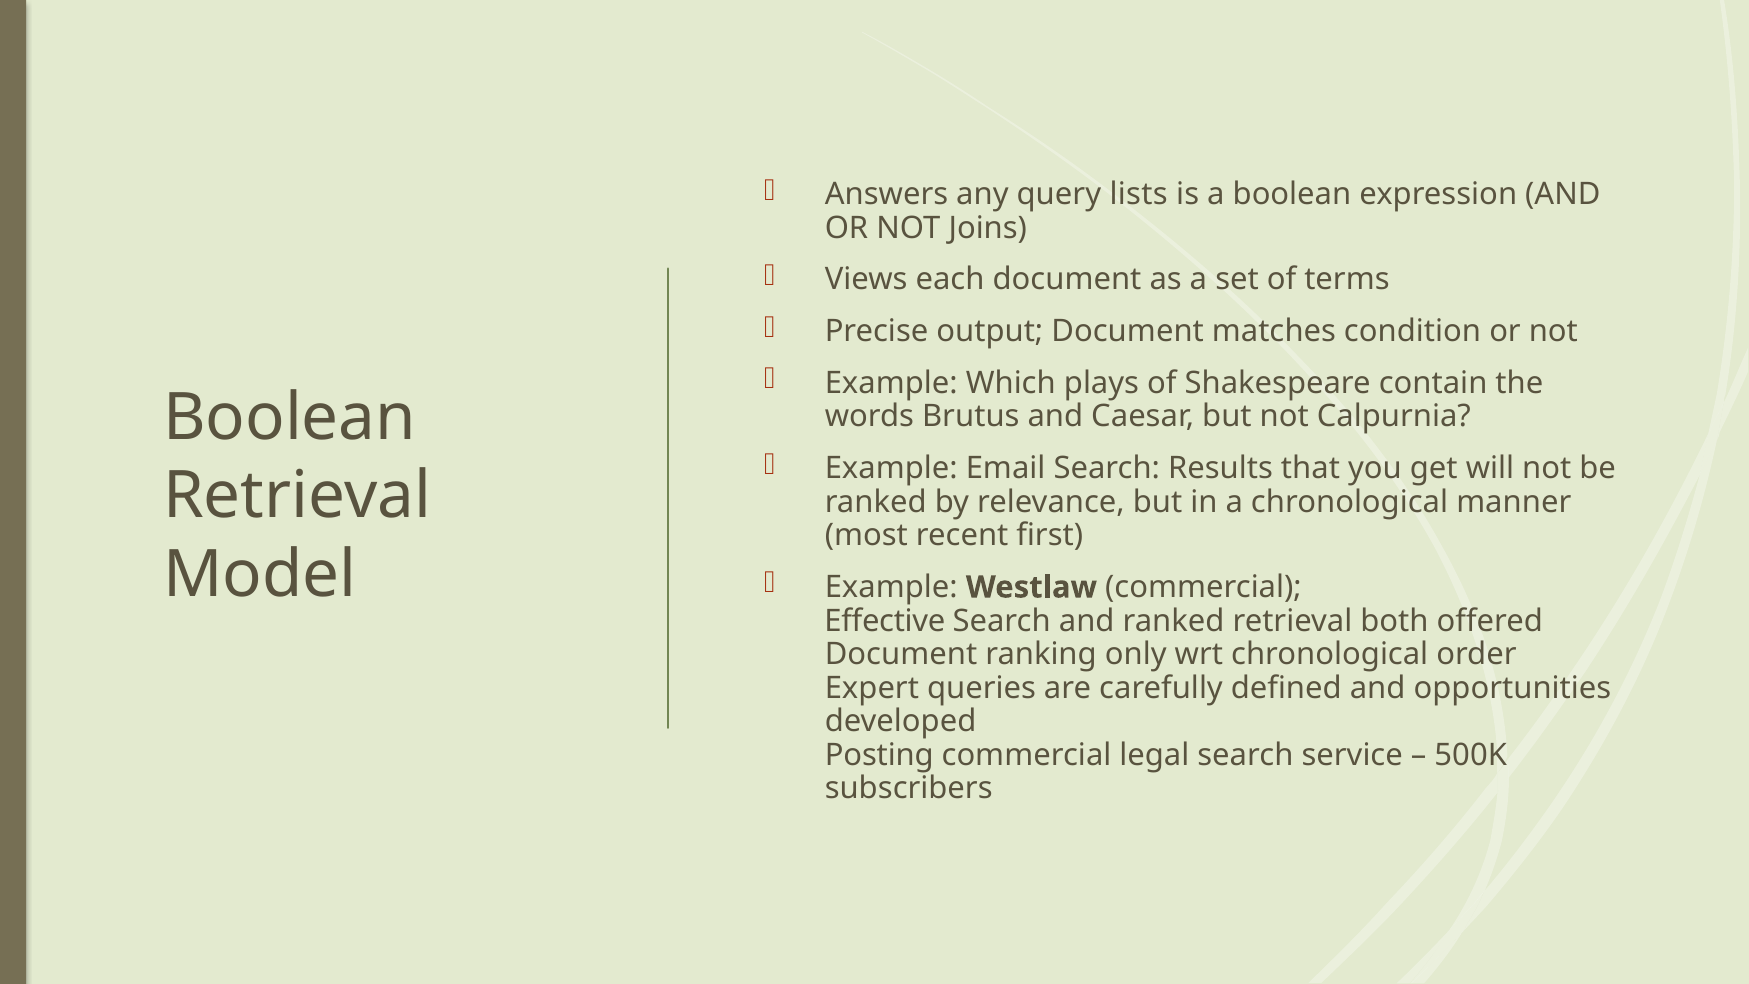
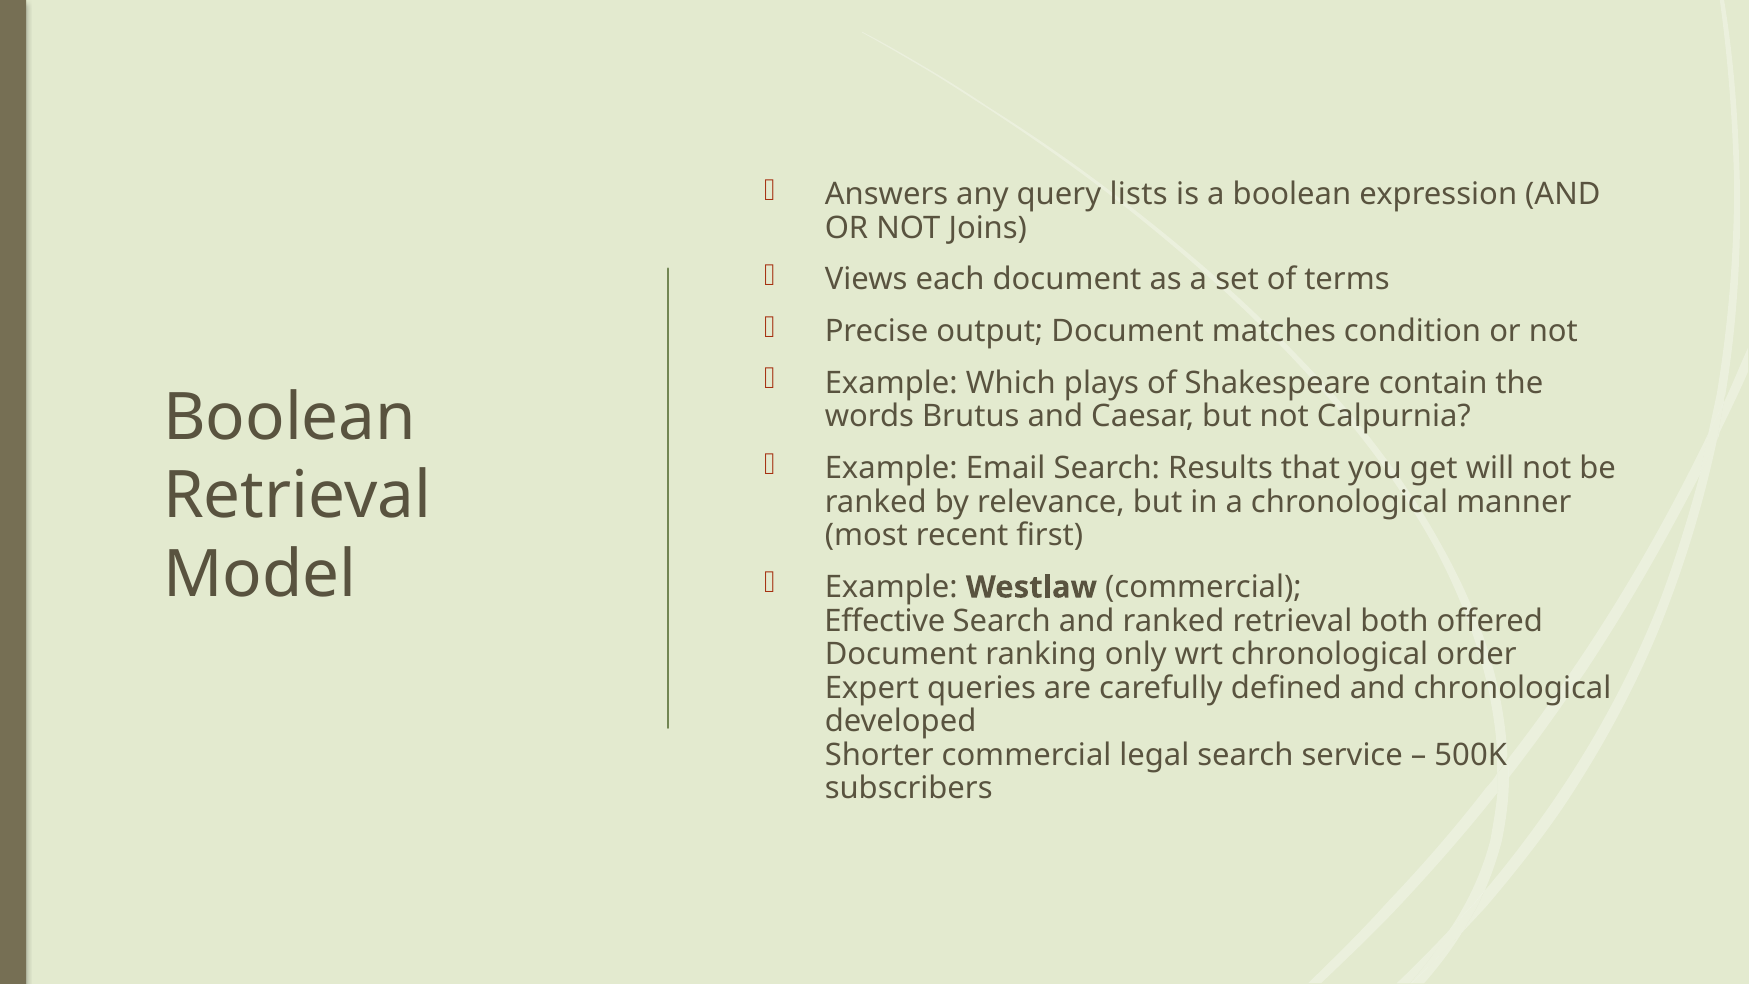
and opportunities: opportunities -> chronological
Posting: Posting -> Shorter
